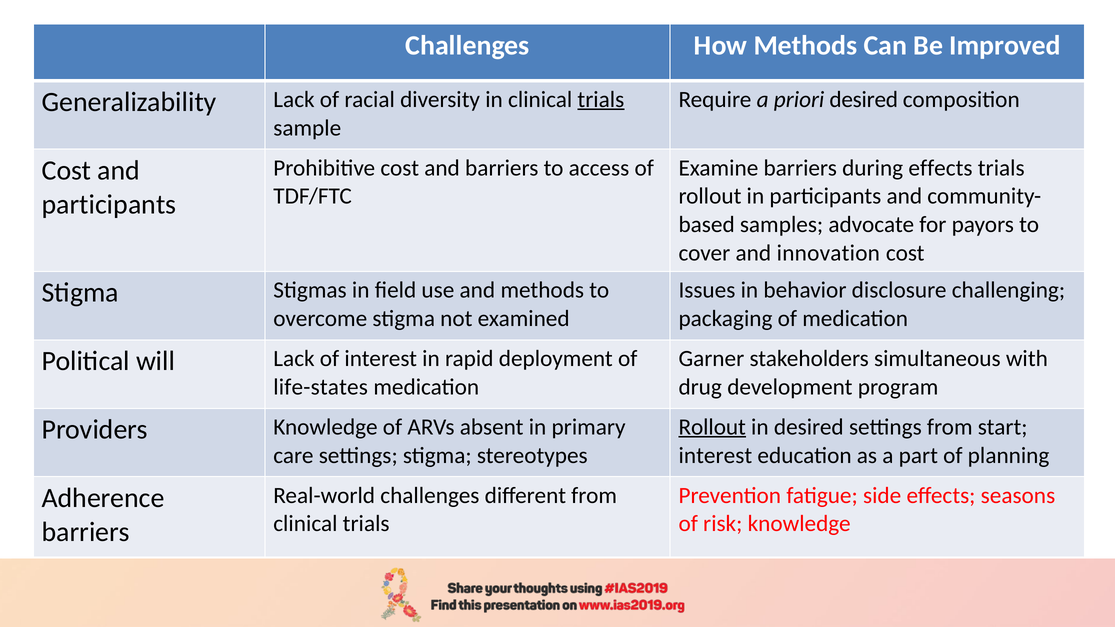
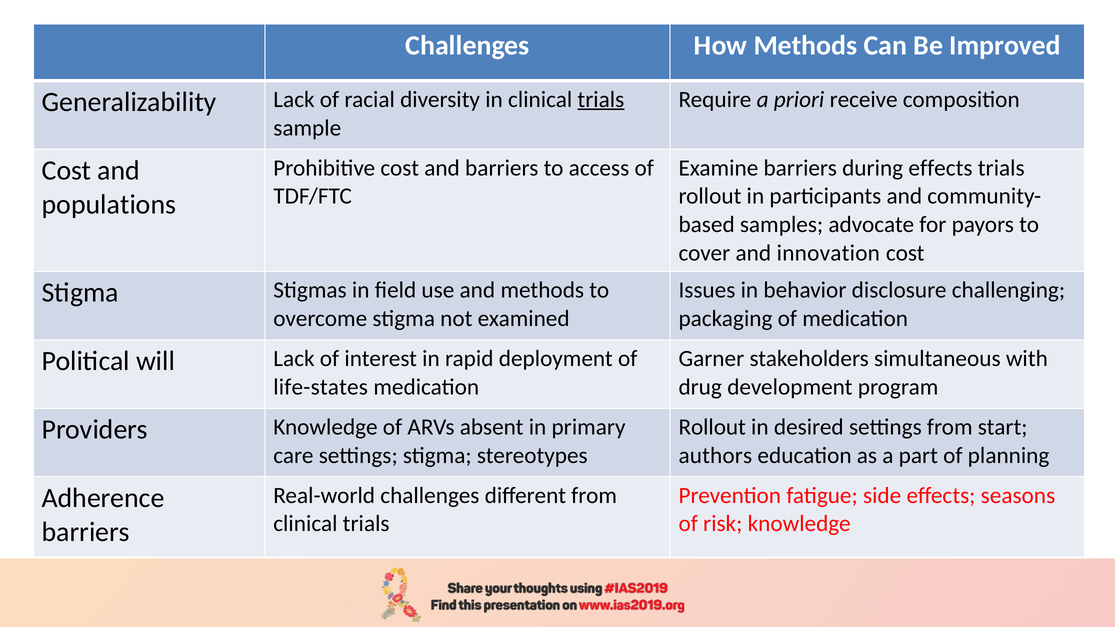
priori desired: desired -> receive
participants at (109, 205): participants -> populations
Rollout at (712, 427) underline: present -> none
interest at (715, 455): interest -> authors
